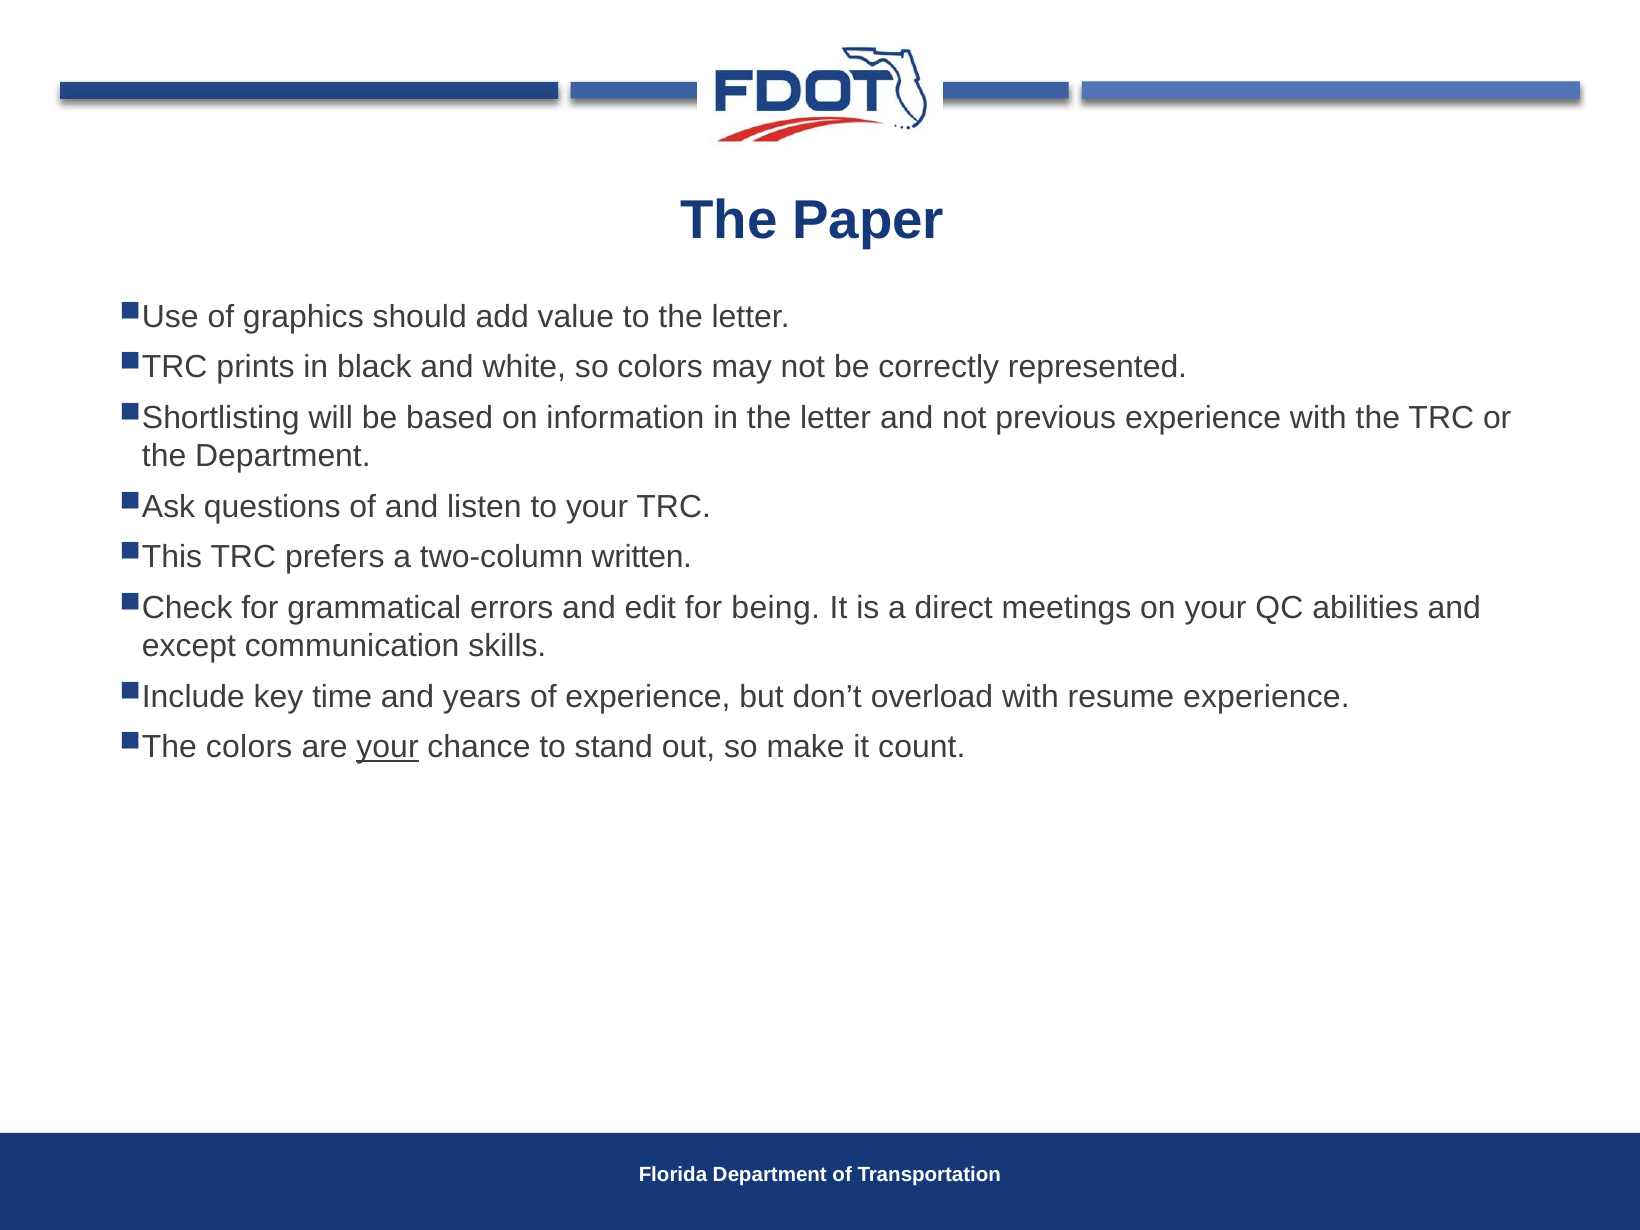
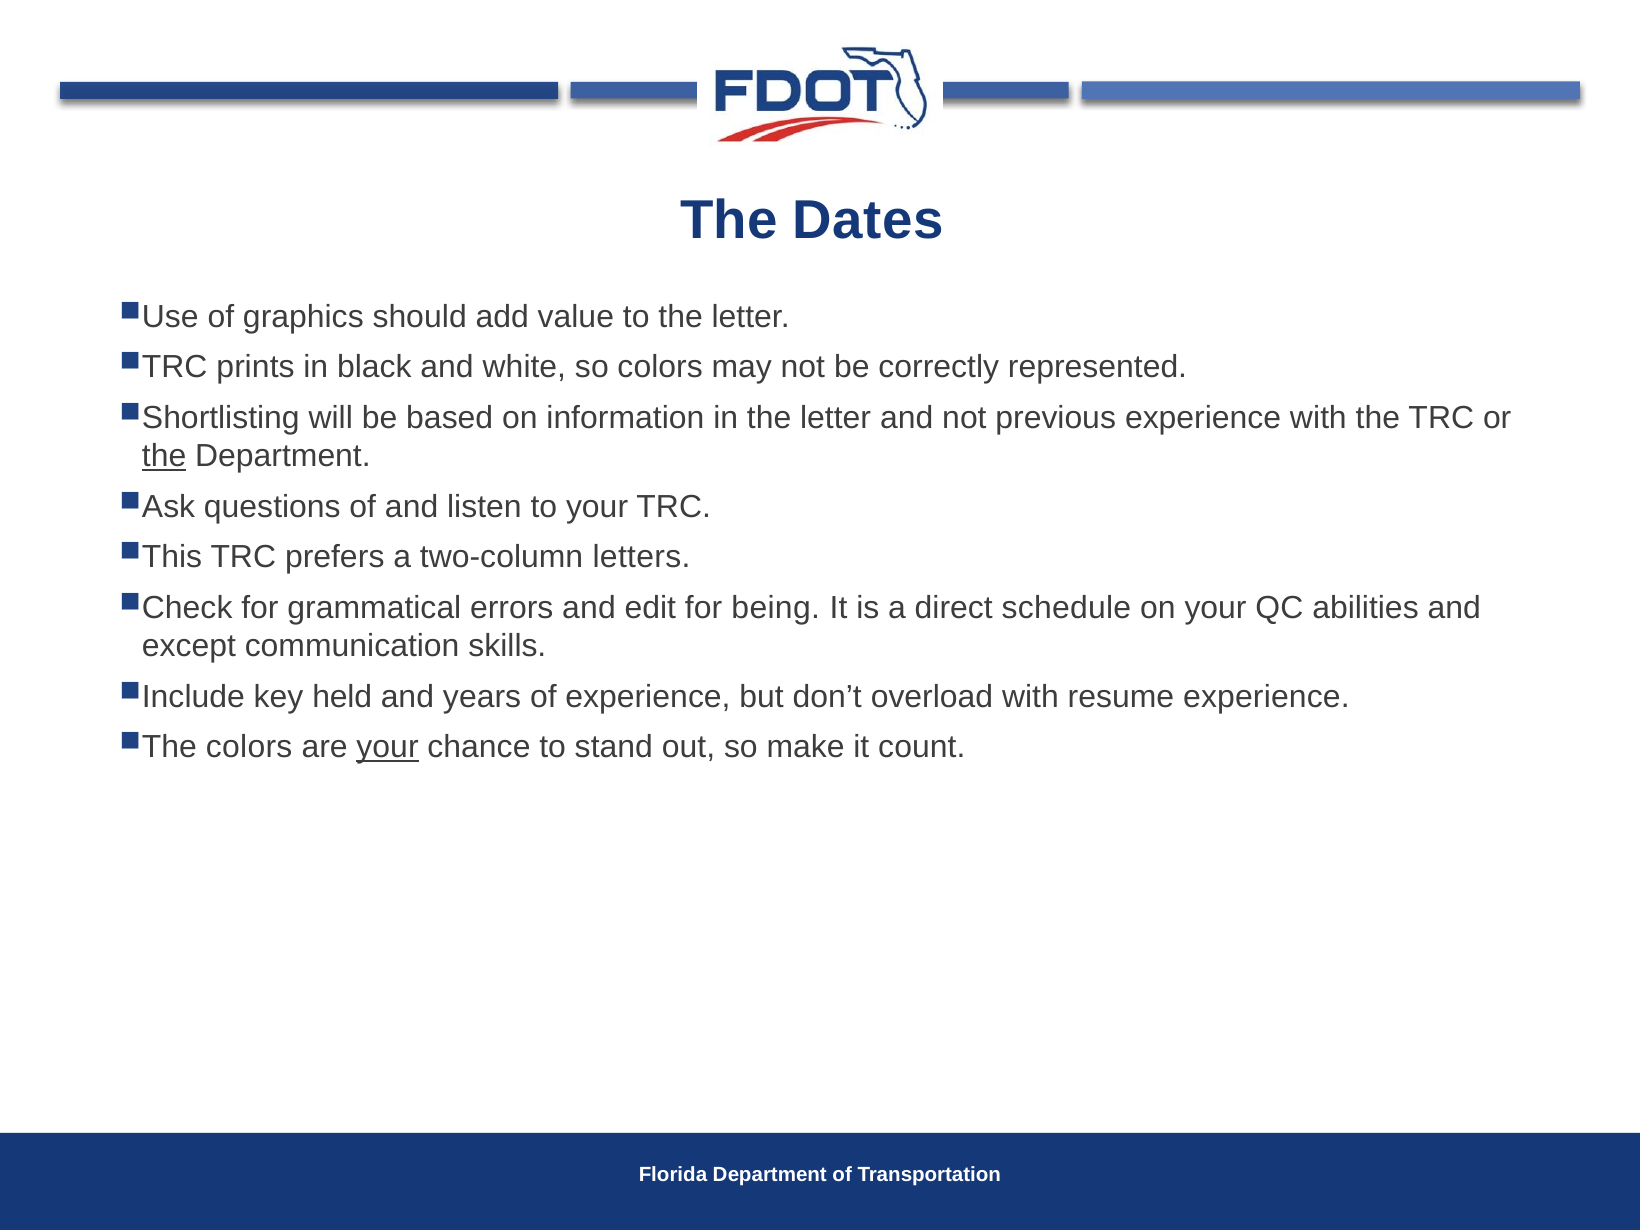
Paper: Paper -> Dates
the at (164, 456) underline: none -> present
written: written -> letters
meetings: meetings -> schedule
time: time -> held
